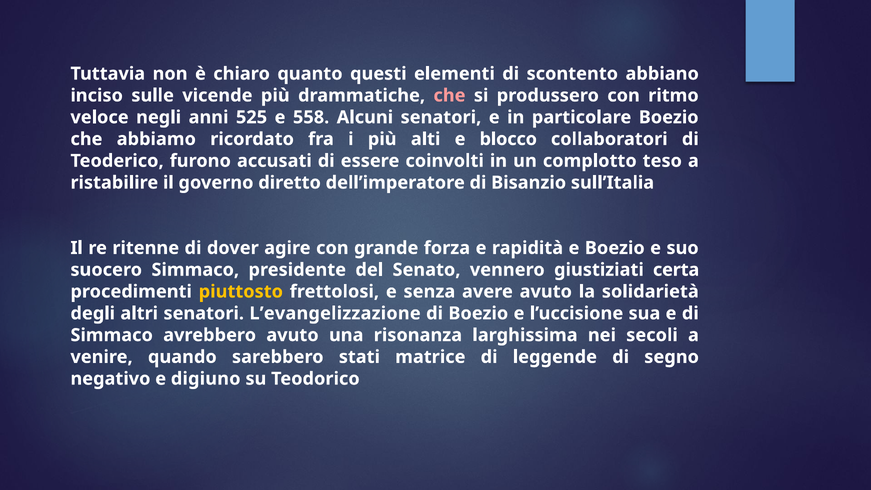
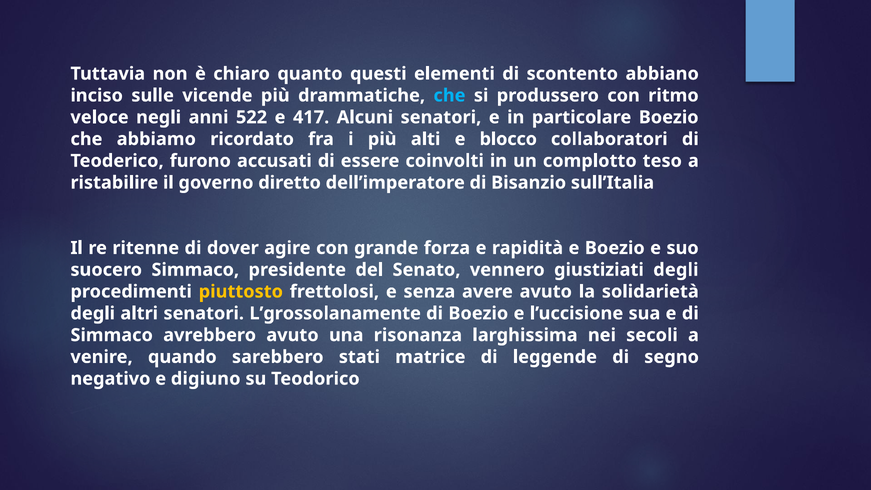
che at (449, 95) colour: pink -> light blue
525: 525 -> 522
558: 558 -> 417
giustiziati certa: certa -> degli
L’evangelizzazione: L’evangelizzazione -> L’grossolanamente
